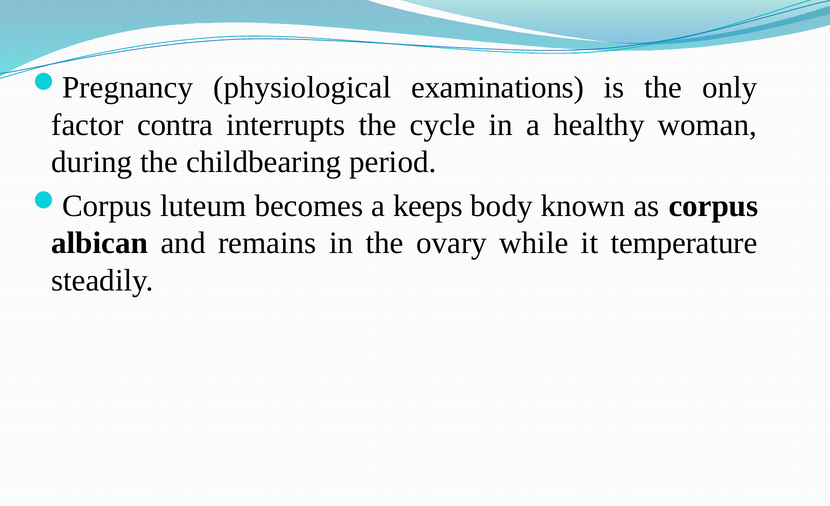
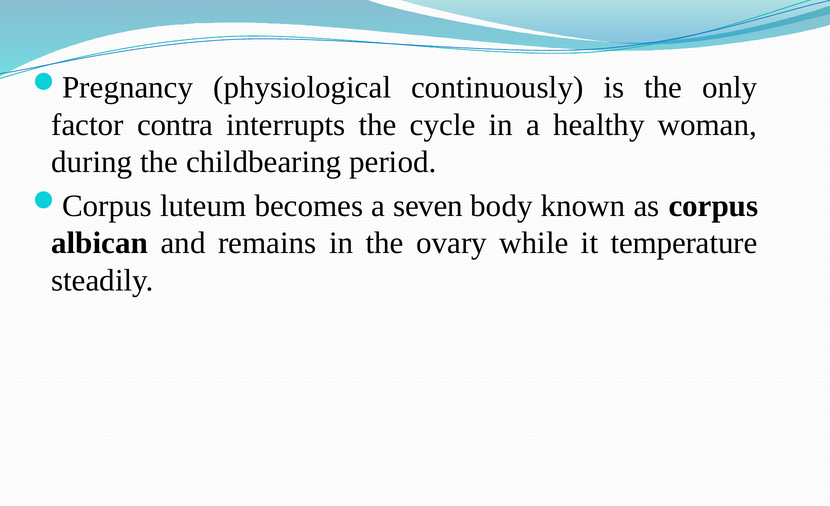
examinations: examinations -> continuously
keeps: keeps -> seven
